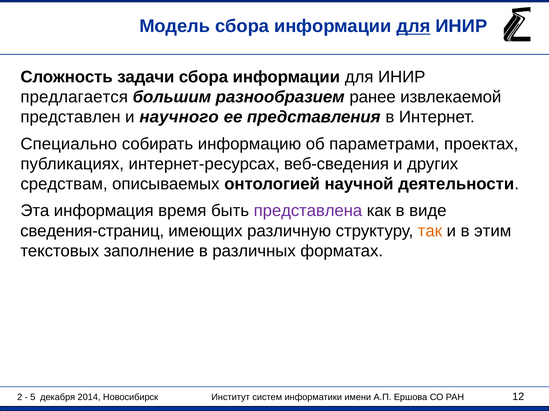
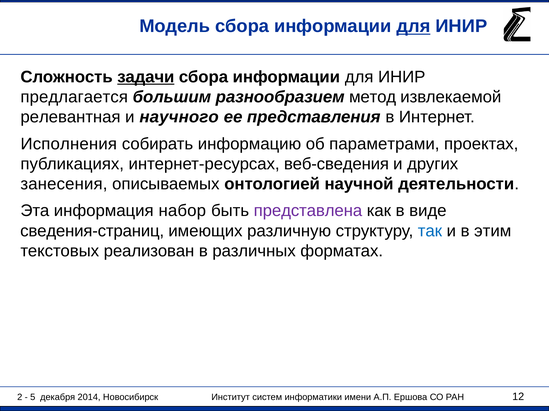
задачи underline: none -> present
ранее: ранее -> метод
представлен: представлен -> релевантная
Специально: Специально -> Исполнения
средствам: средствам -> занесения
время: время -> набор
так colour: orange -> blue
заполнение: заполнение -> реализован
